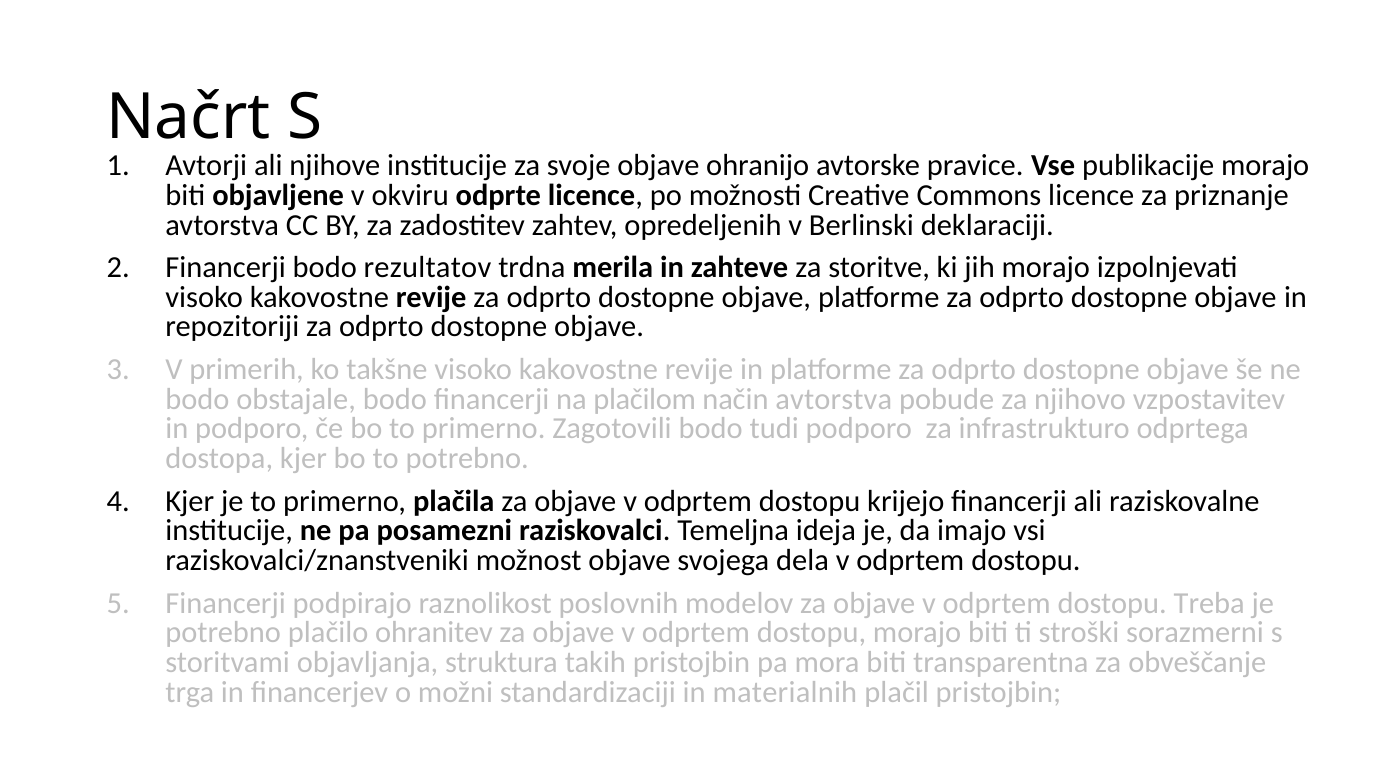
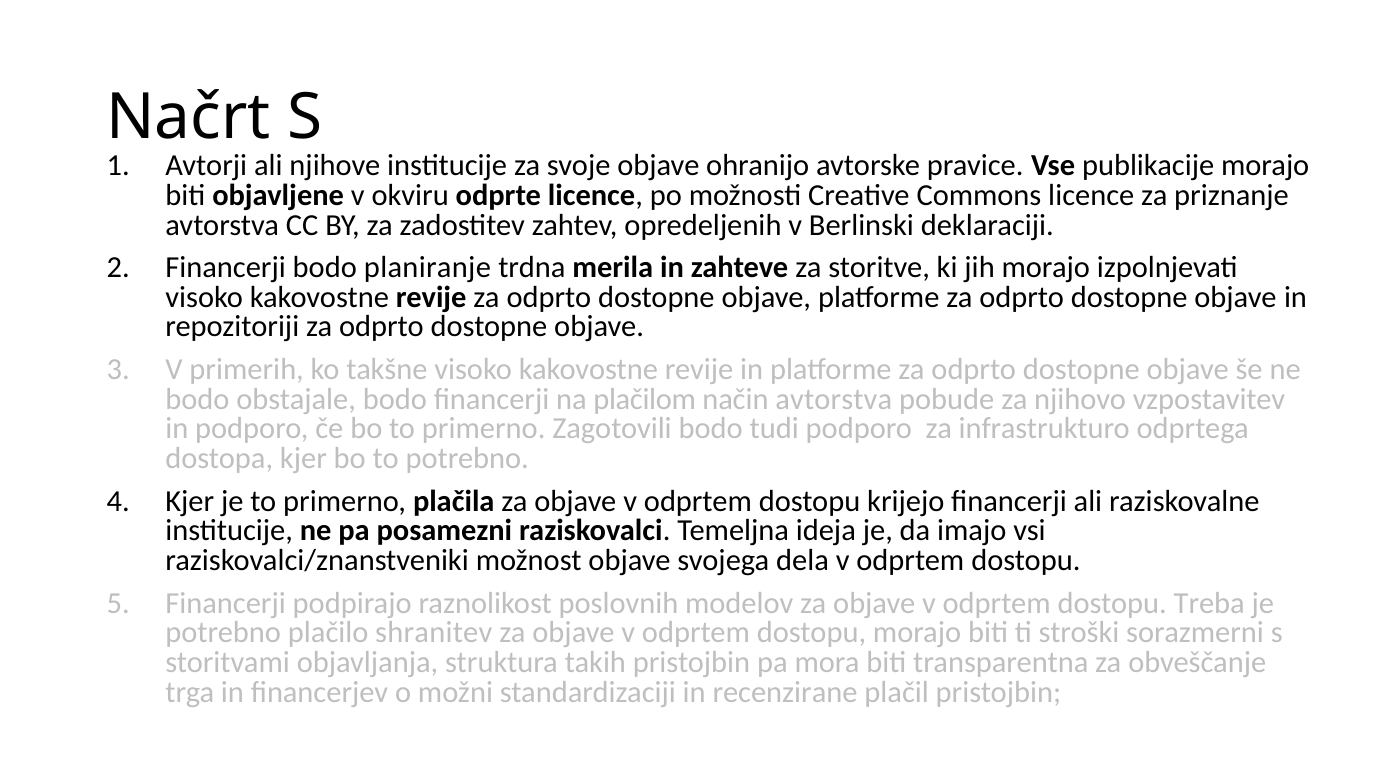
rezultatov: rezultatov -> planiranje
ohranitev: ohranitev -> shranitev
materialnih: materialnih -> recenzirane
